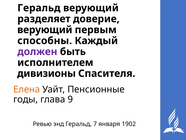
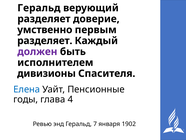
верующий at (45, 30): верующий -> умственно
способны at (45, 41): способны -> разделяет
Елена colour: orange -> blue
9: 9 -> 4
